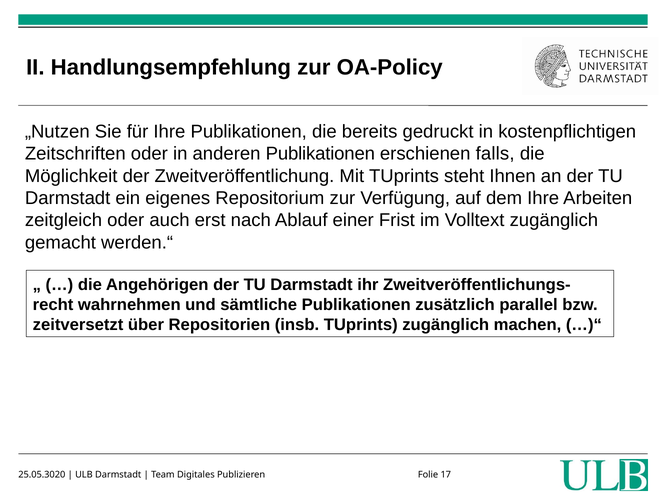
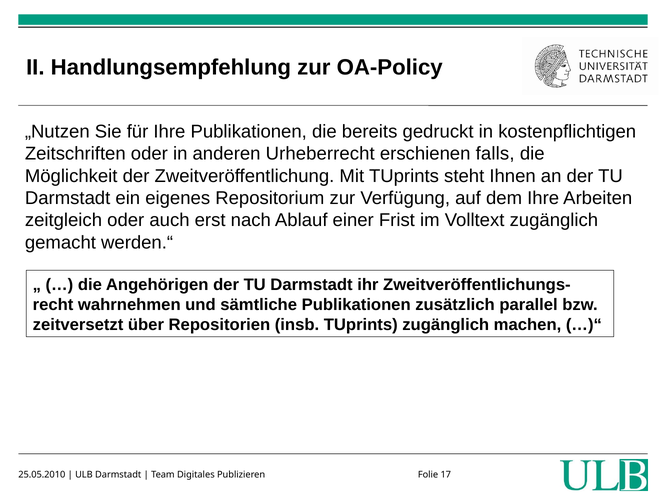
anderen Publikationen: Publikationen -> Urheberrecht
25.05.3020: 25.05.3020 -> 25.05.2010
